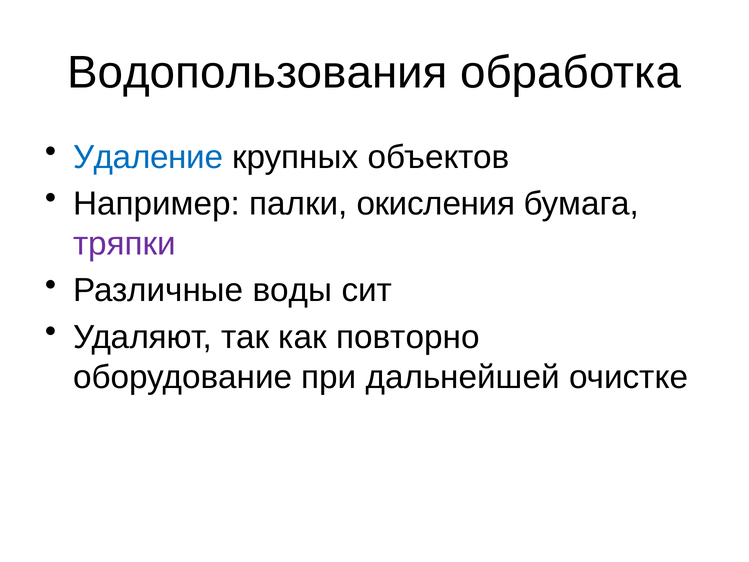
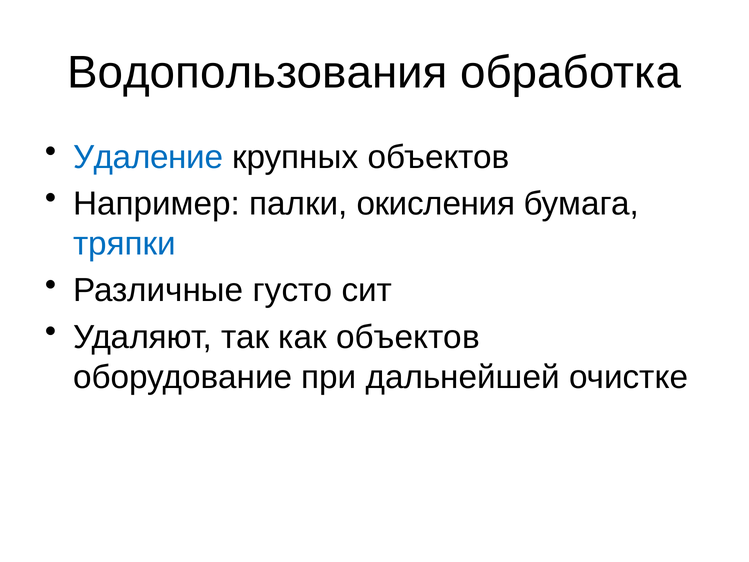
тряпки colour: purple -> blue
воды: воды -> густо
как повторно: повторно -> объектов
